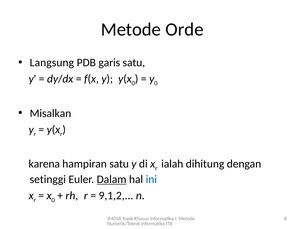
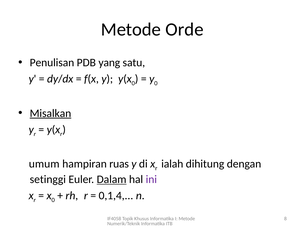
Langsung: Langsung -> Penulisan
garis: garis -> yang
Misalkan underline: none -> present
karena: karena -> umum
hampiran satu: satu -> ruas
ini colour: blue -> purple
9,1,2: 9,1,2 -> 0,1,4
